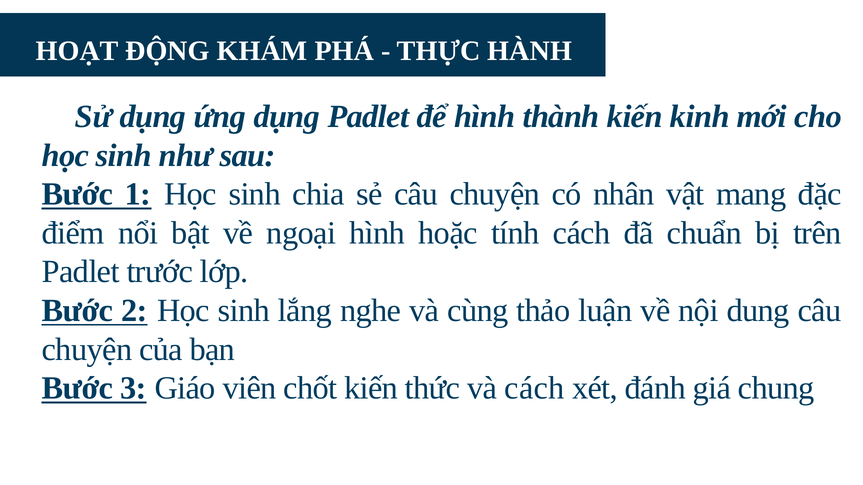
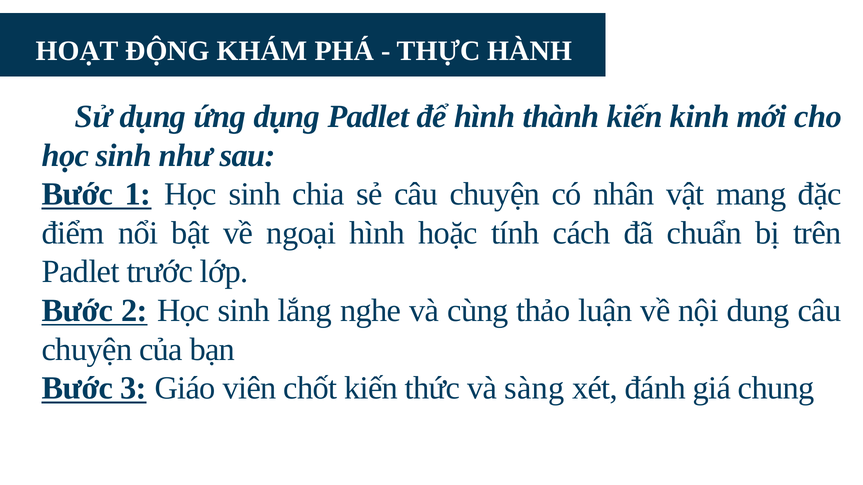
và cách: cách -> sàng
